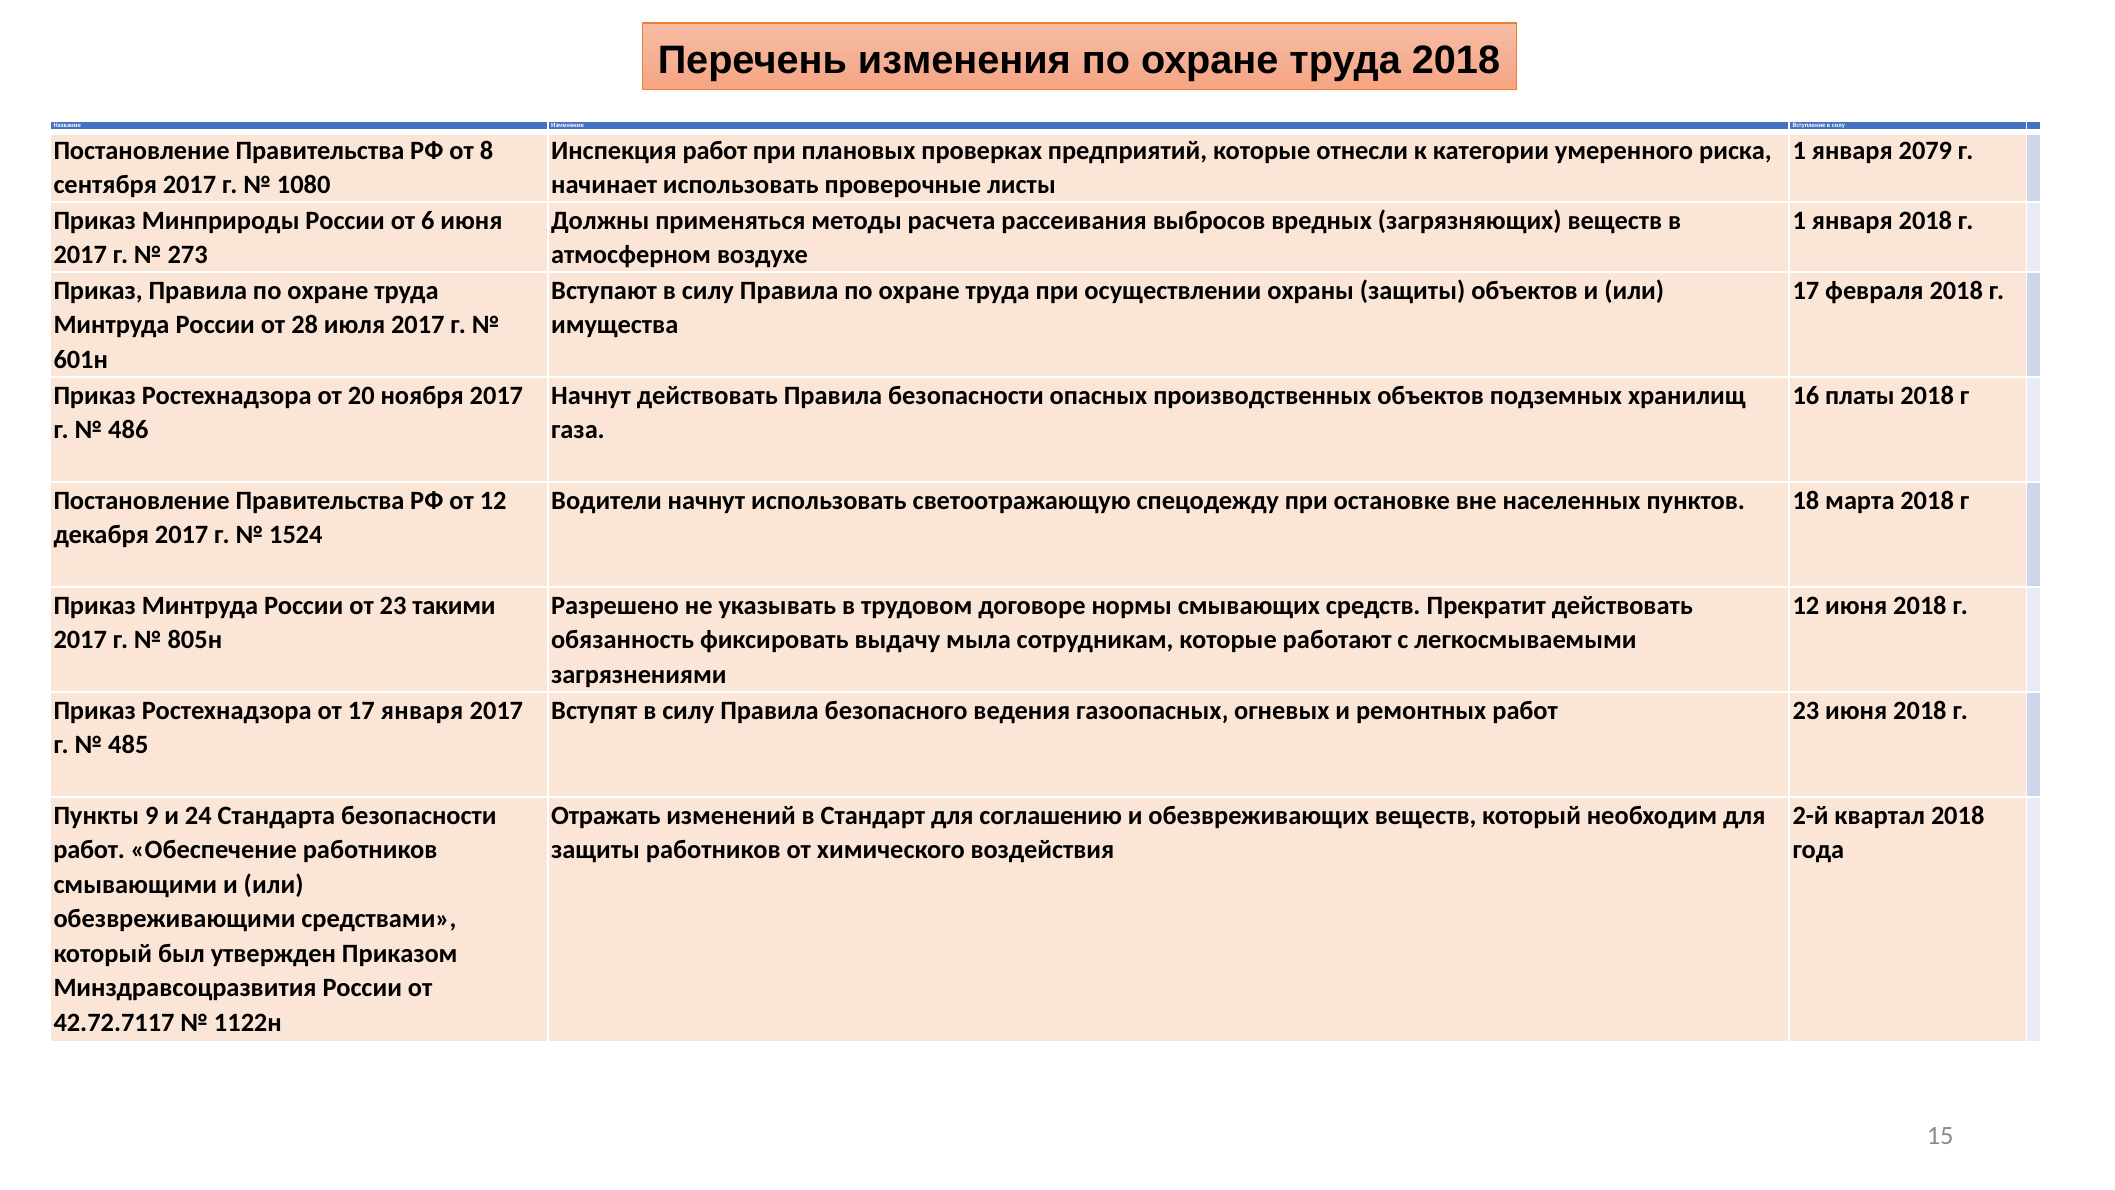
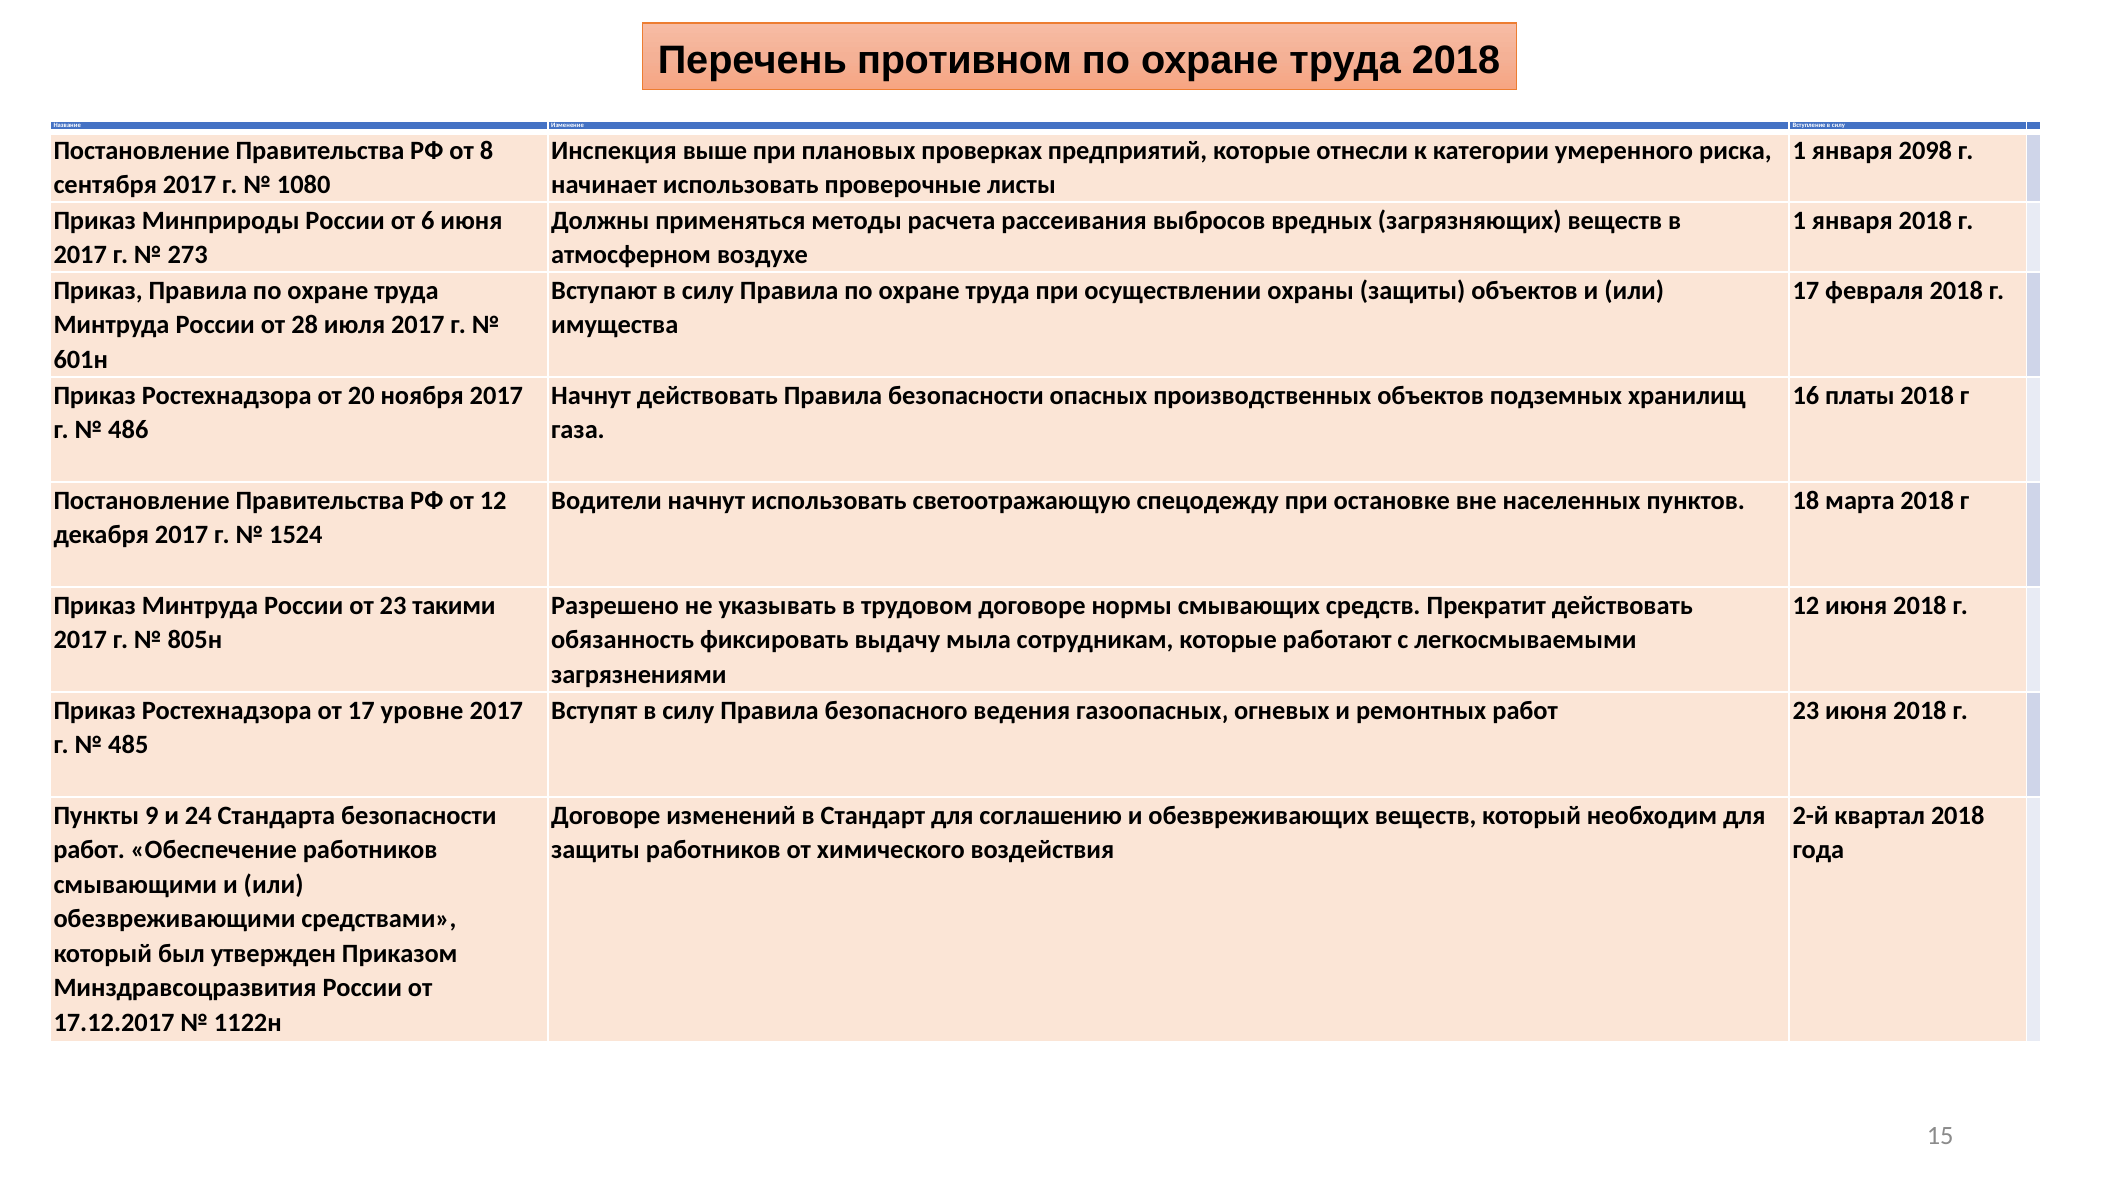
изменения: изменения -> противном
Инспекция работ: работ -> выше
2079: 2079 -> 2098
17 января: января -> уровне
Отражать at (606, 815): Отражать -> Договоре
42.72.7117: 42.72.7117 -> 17.12.2017
